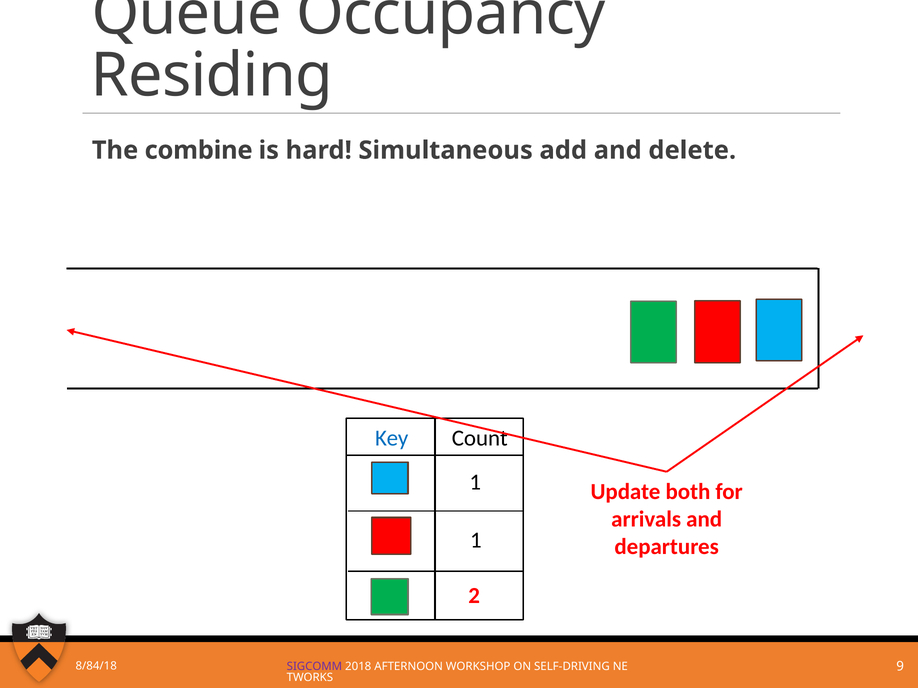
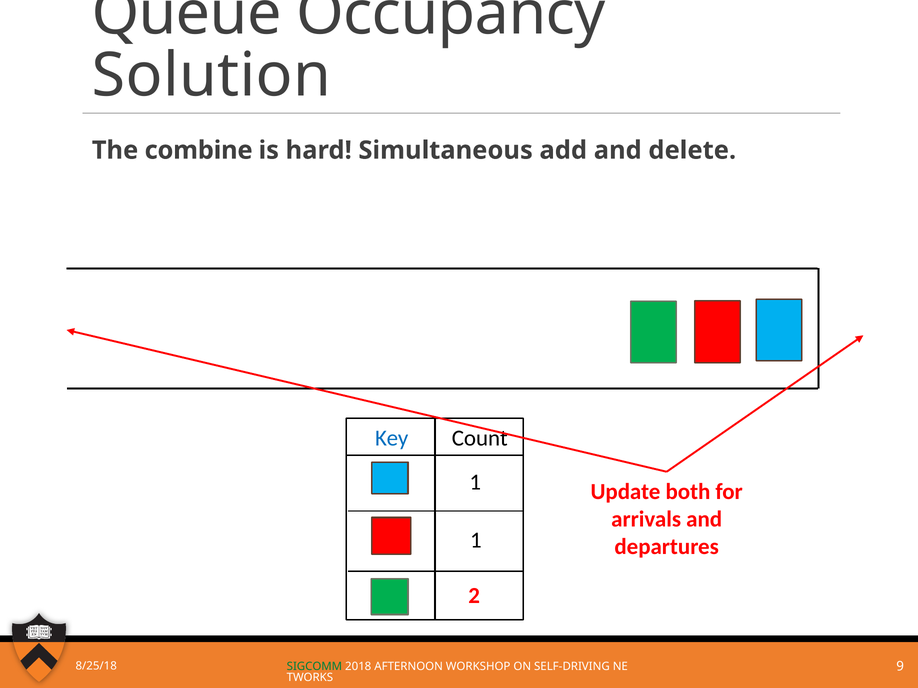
Residing: Residing -> Solution
8/84/18: 8/84/18 -> 8/25/18
SIGCOMM colour: purple -> green
